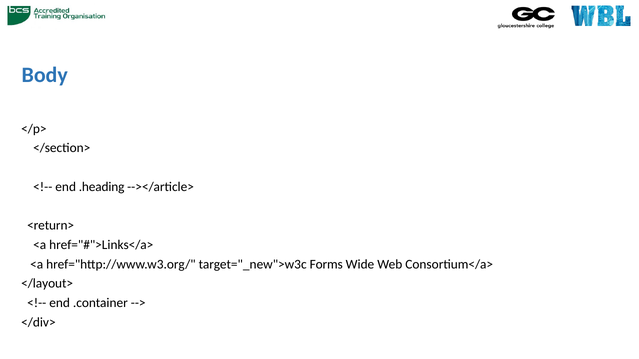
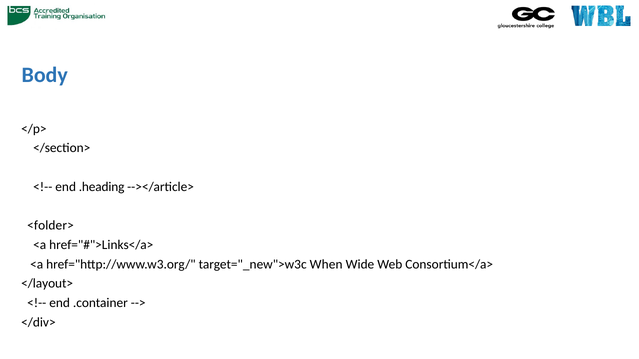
<return>: <return> -> <folder>
Forms: Forms -> When
